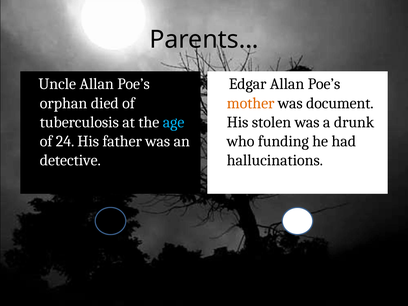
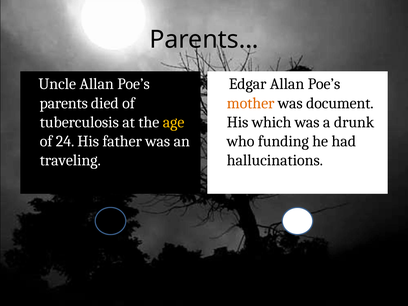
orphan: orphan -> parents
age colour: light blue -> yellow
stolen: stolen -> which
detective: detective -> traveling
